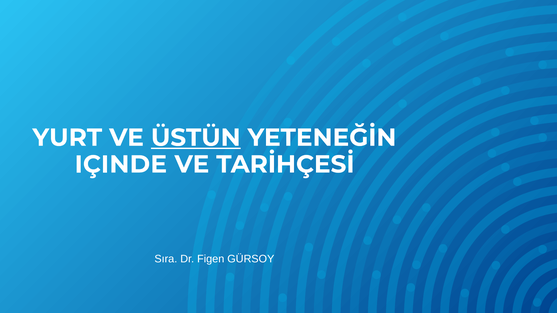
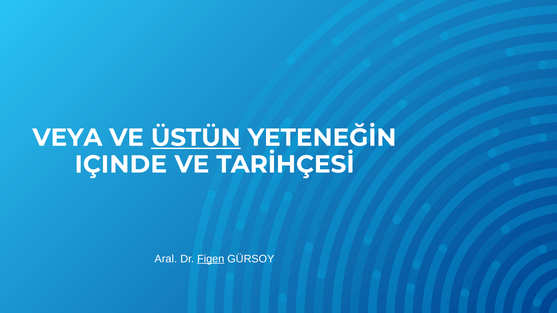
YURT: YURT -> VEYA
Sıra: Sıra -> Aral
Figen underline: none -> present
